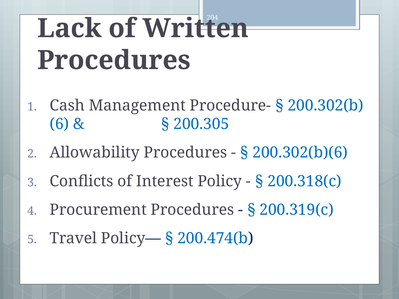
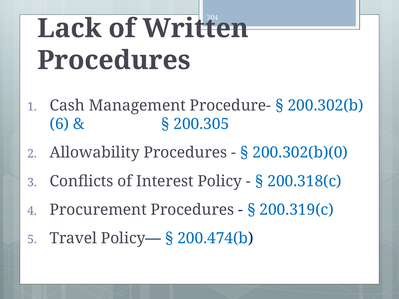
200.302(b)(6: 200.302(b)(6 -> 200.302(b)(0
